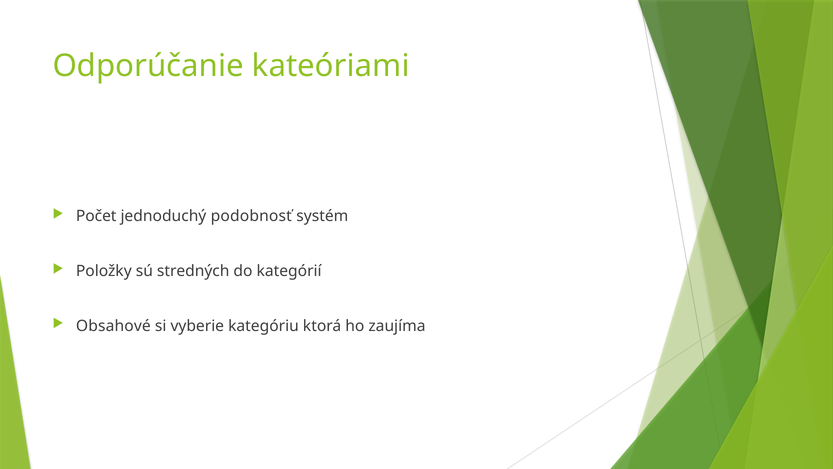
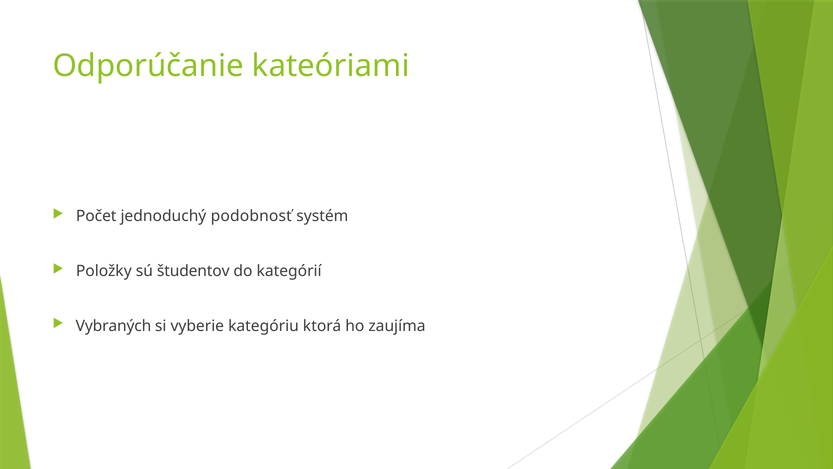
stredných: stredných -> študentov
Obsahové: Obsahové -> Vybraných
